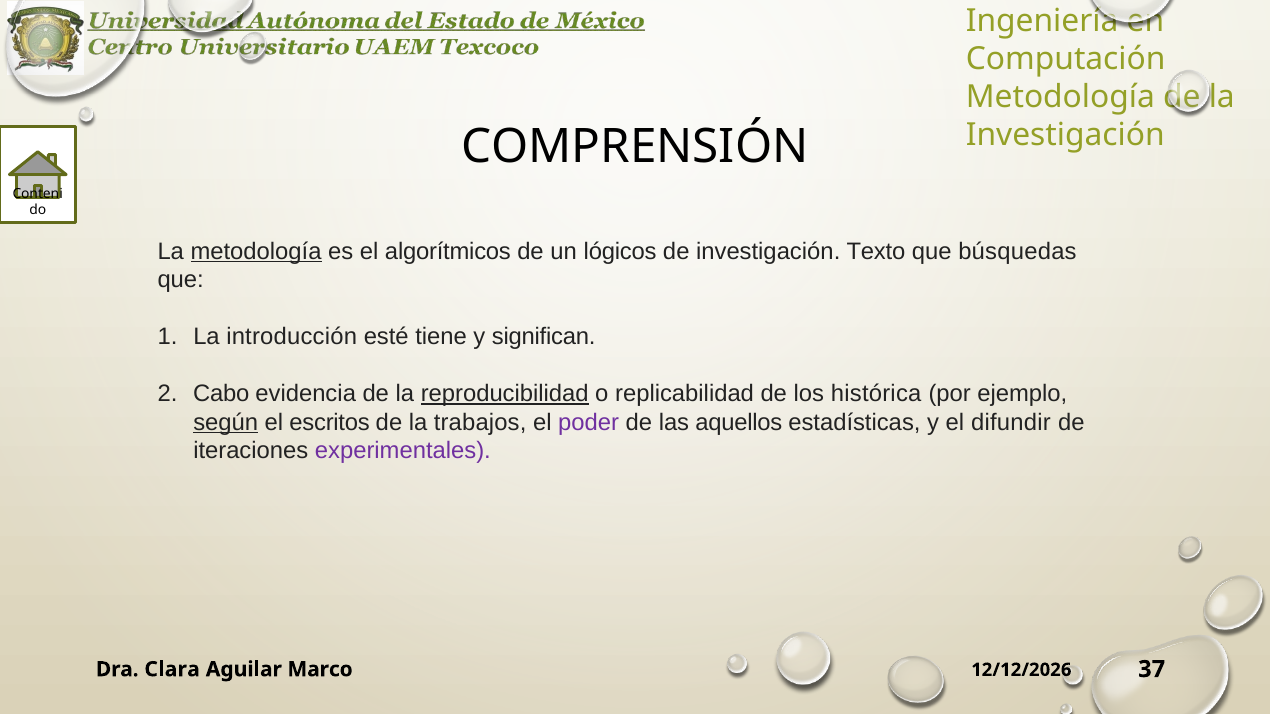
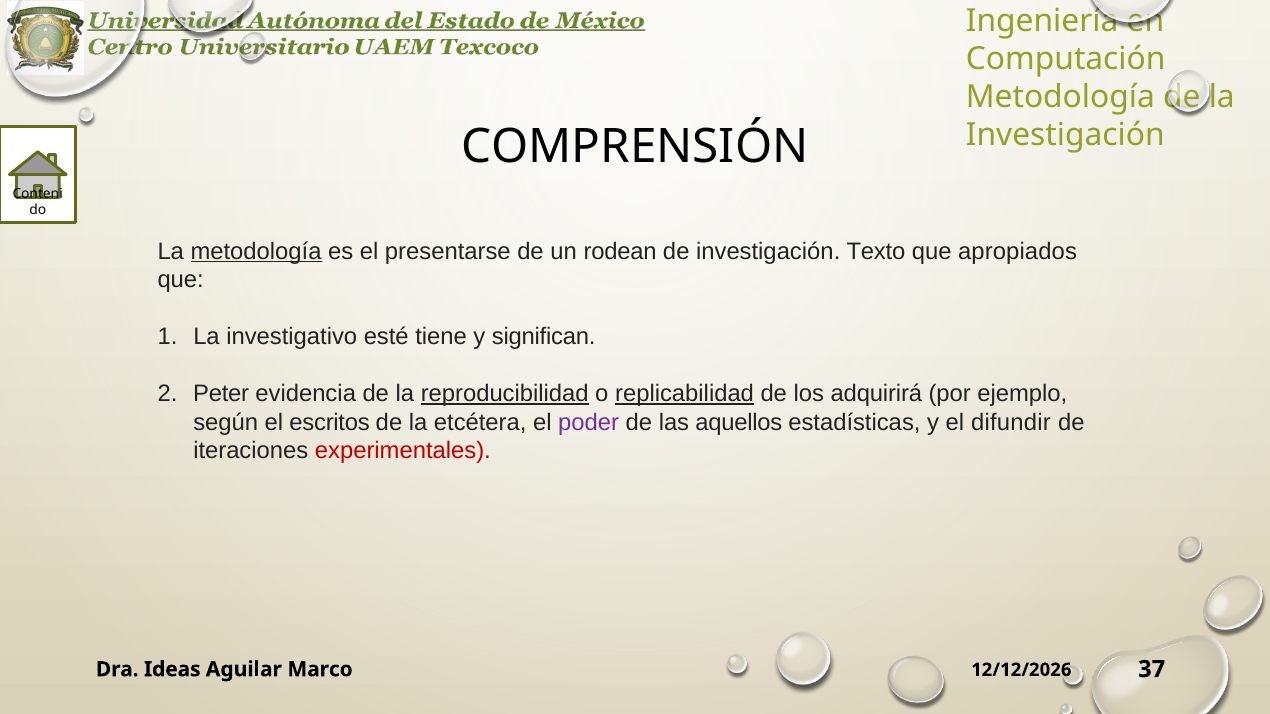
algorítmicos: algorítmicos -> presentarse
lógicos: lógicos -> rodean
búsquedas: búsquedas -> apropiados
introducción: introducción -> investigativo
Cabo: Cabo -> Peter
replicabilidad underline: none -> present
histórica: histórica -> adquirirá
según underline: present -> none
trabajos: trabajos -> etcétera
experimentales colour: purple -> red
Clara: Clara -> Ideas
